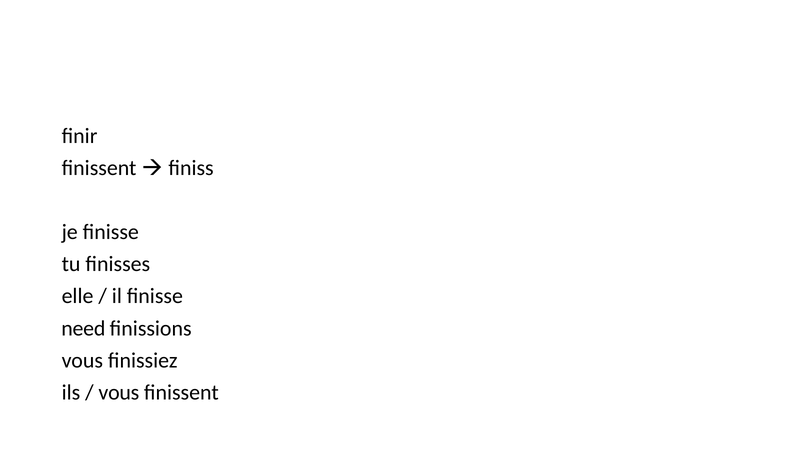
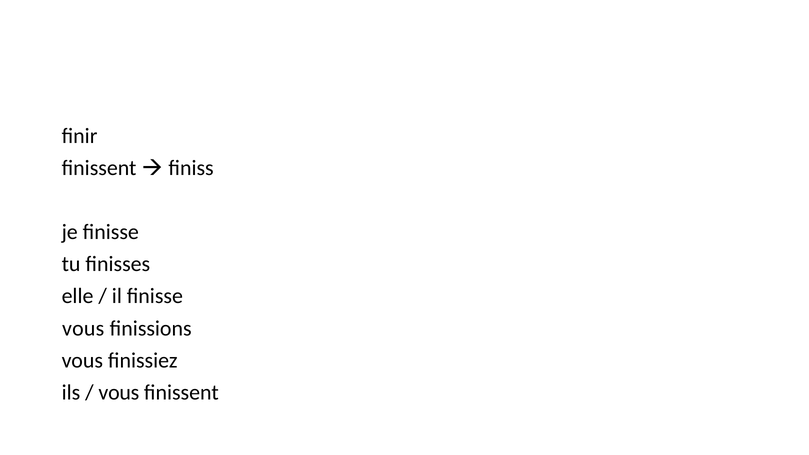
need at (83, 328): need -> vous
